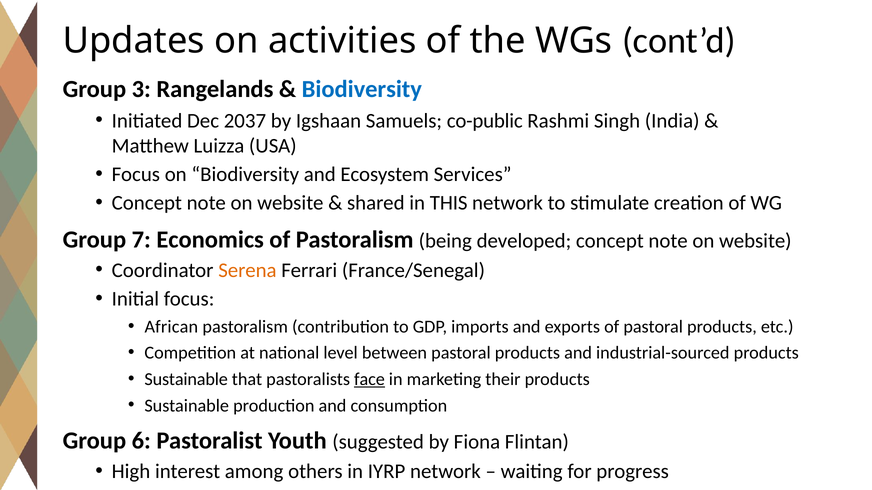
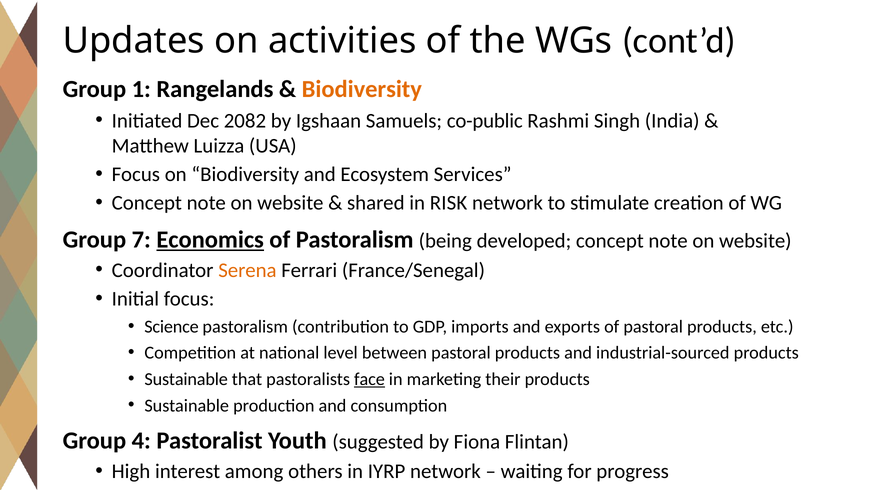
3: 3 -> 1
Biodiversity at (362, 89) colour: blue -> orange
2037: 2037 -> 2082
THIS: THIS -> RISK
Economics underline: none -> present
African: African -> Science
6: 6 -> 4
